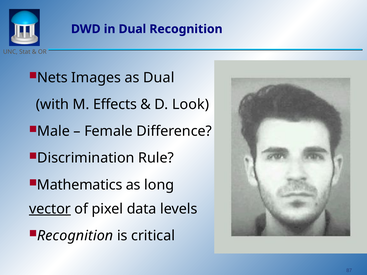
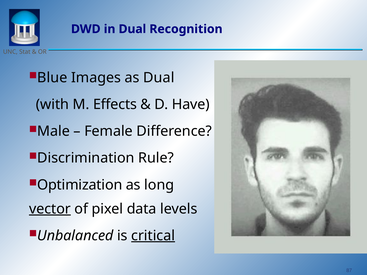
Nets: Nets -> Blue
Look: Look -> Have
Mathematics: Mathematics -> Optimization
Recognition at (75, 236): Recognition -> Unbalanced
critical underline: none -> present
